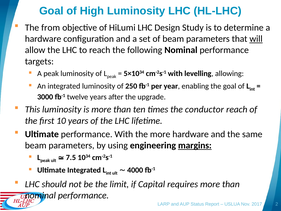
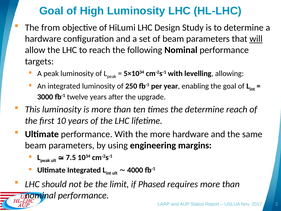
the conductor: conductor -> determine
margins underline: present -> none
Capital: Capital -> Phased
